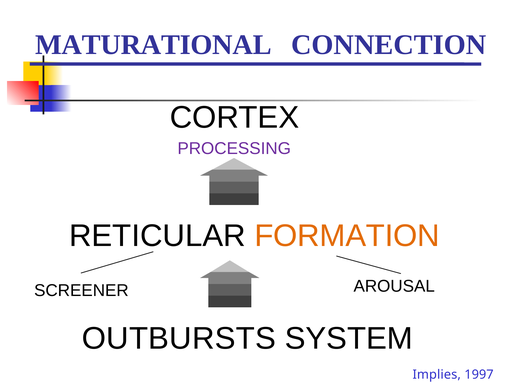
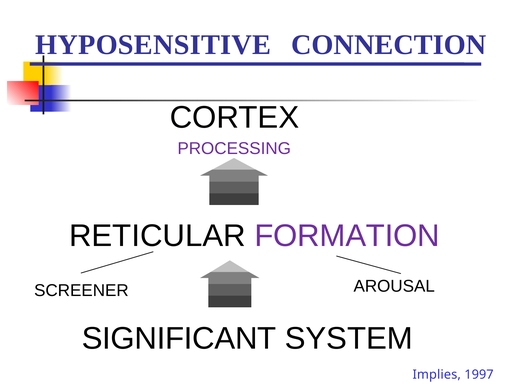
MATURATIONAL: MATURATIONAL -> HYPOSENSITIVE
FORMATION colour: orange -> purple
OUTBURSTS: OUTBURSTS -> SIGNIFICANT
